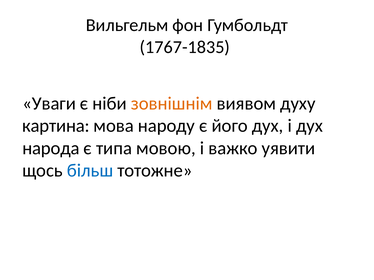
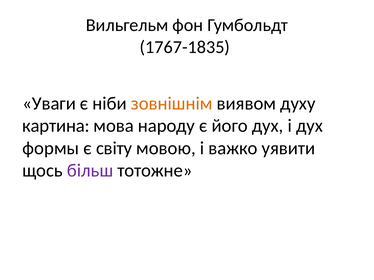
народа: народа -> формы
типа: типа -> світу
більш colour: blue -> purple
